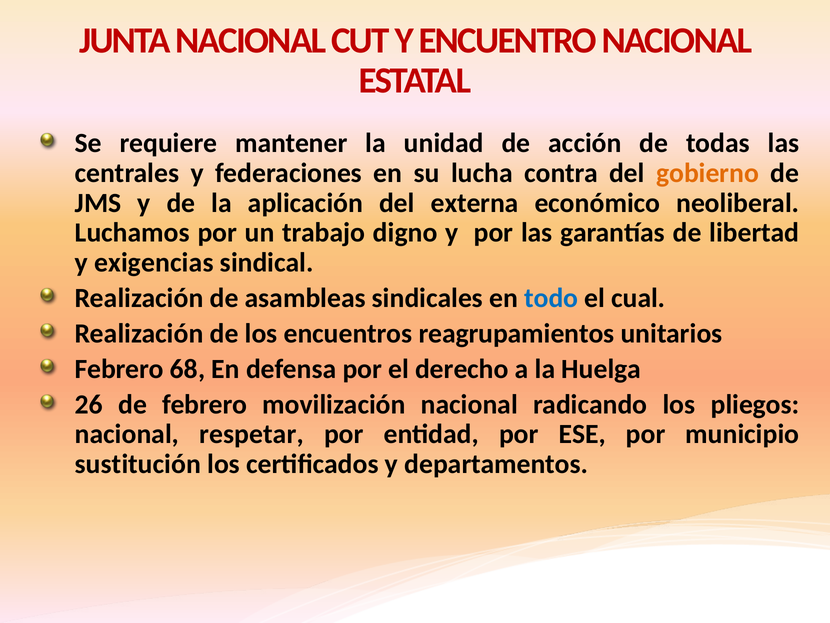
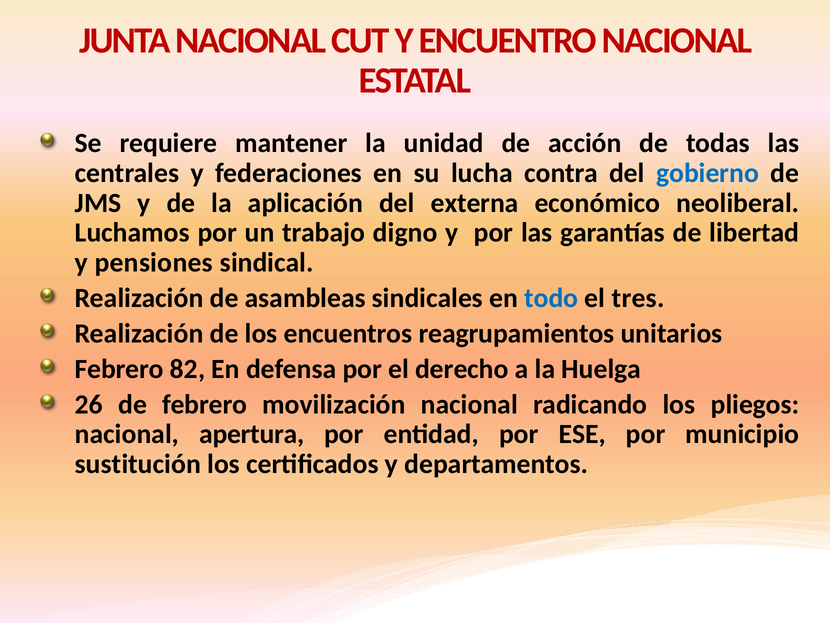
gobierno colour: orange -> blue
exigencias: exigencias -> pensiones
cual: cual -> tres
68: 68 -> 82
respetar: respetar -> apertura
